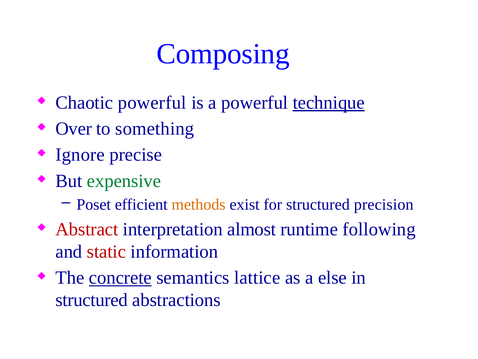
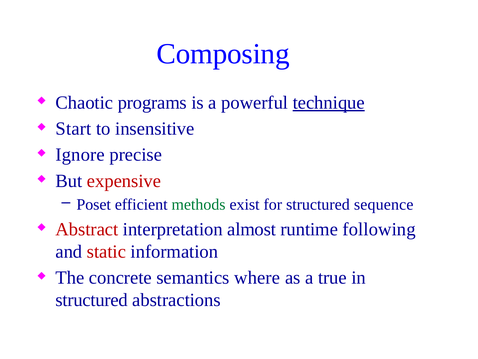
Chaotic powerful: powerful -> programs
Over: Over -> Start
something: something -> insensitive
expensive colour: green -> red
methods colour: orange -> green
precision: precision -> sequence
concrete underline: present -> none
lattice: lattice -> where
else: else -> true
